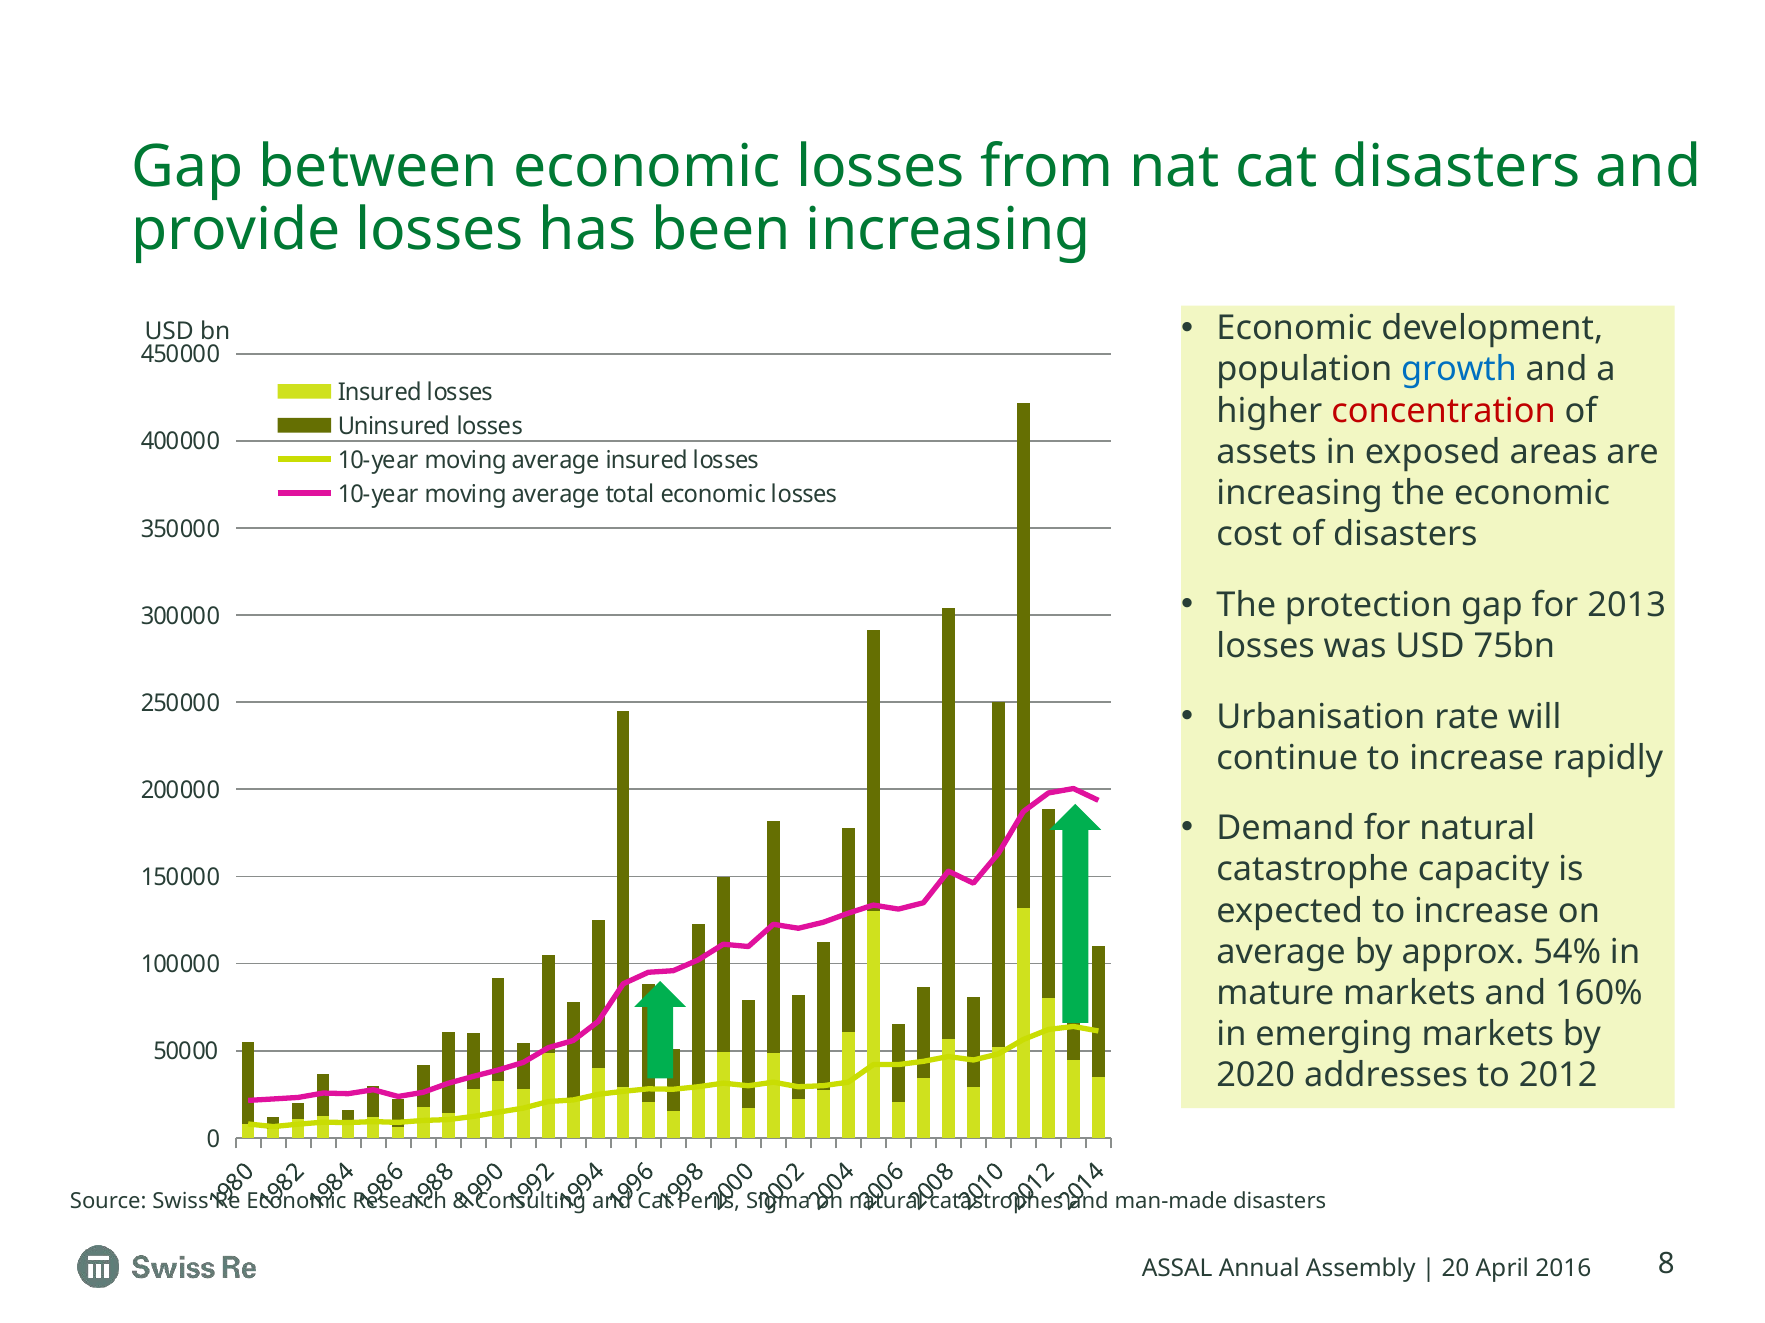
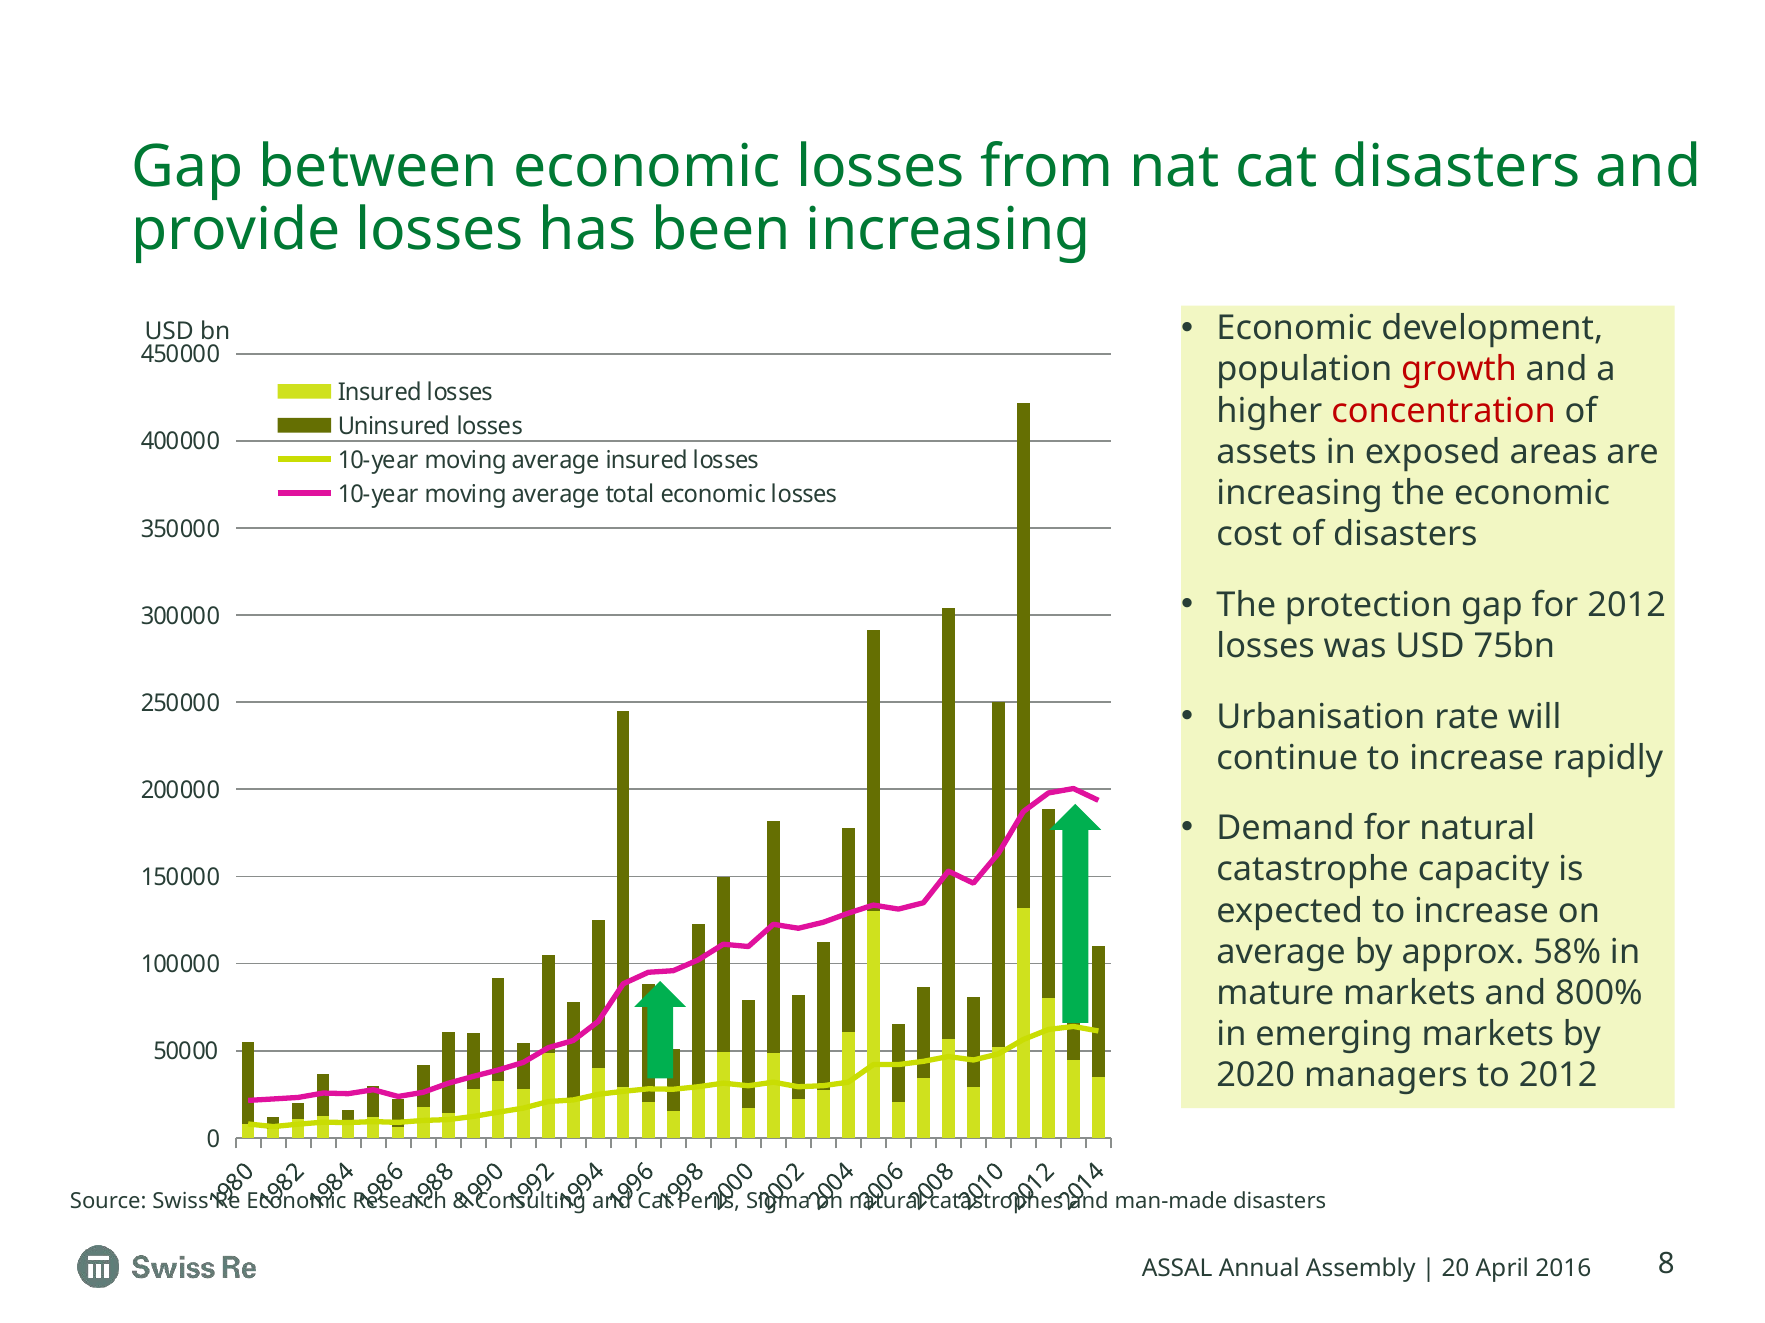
growth colour: blue -> red
for 2013: 2013 -> 2012
54%: 54% -> 58%
160%: 160% -> 800%
addresses: addresses -> managers
